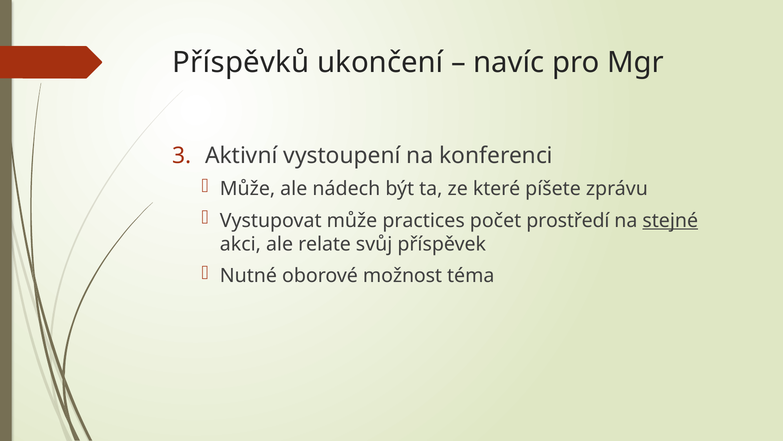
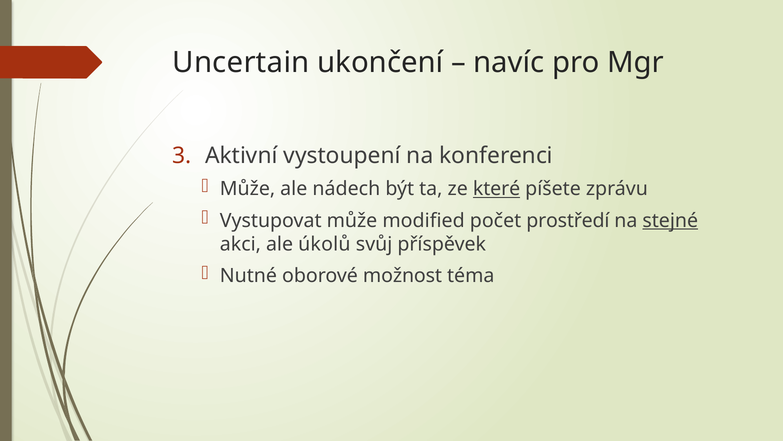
Příspěvků: Příspěvků -> Uncertain
které underline: none -> present
practices: practices -> modified
relate: relate -> úkolů
